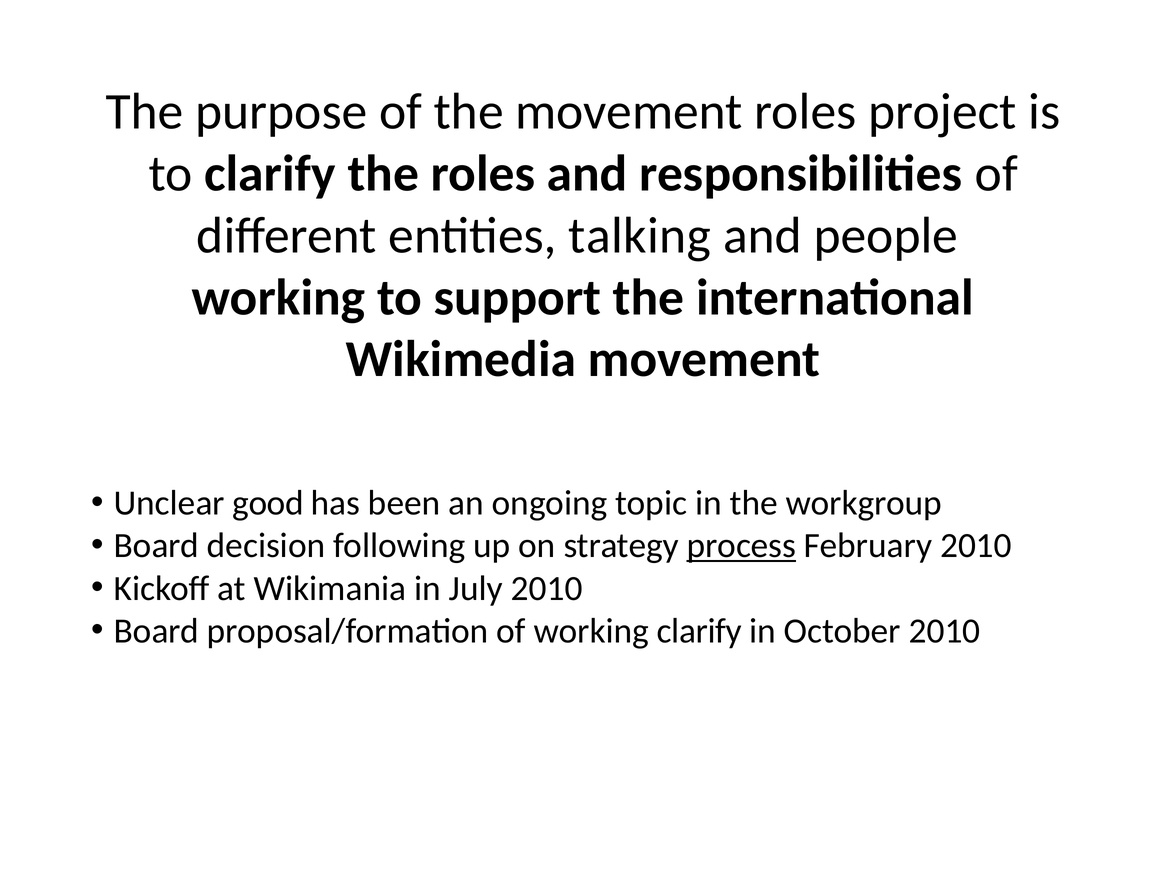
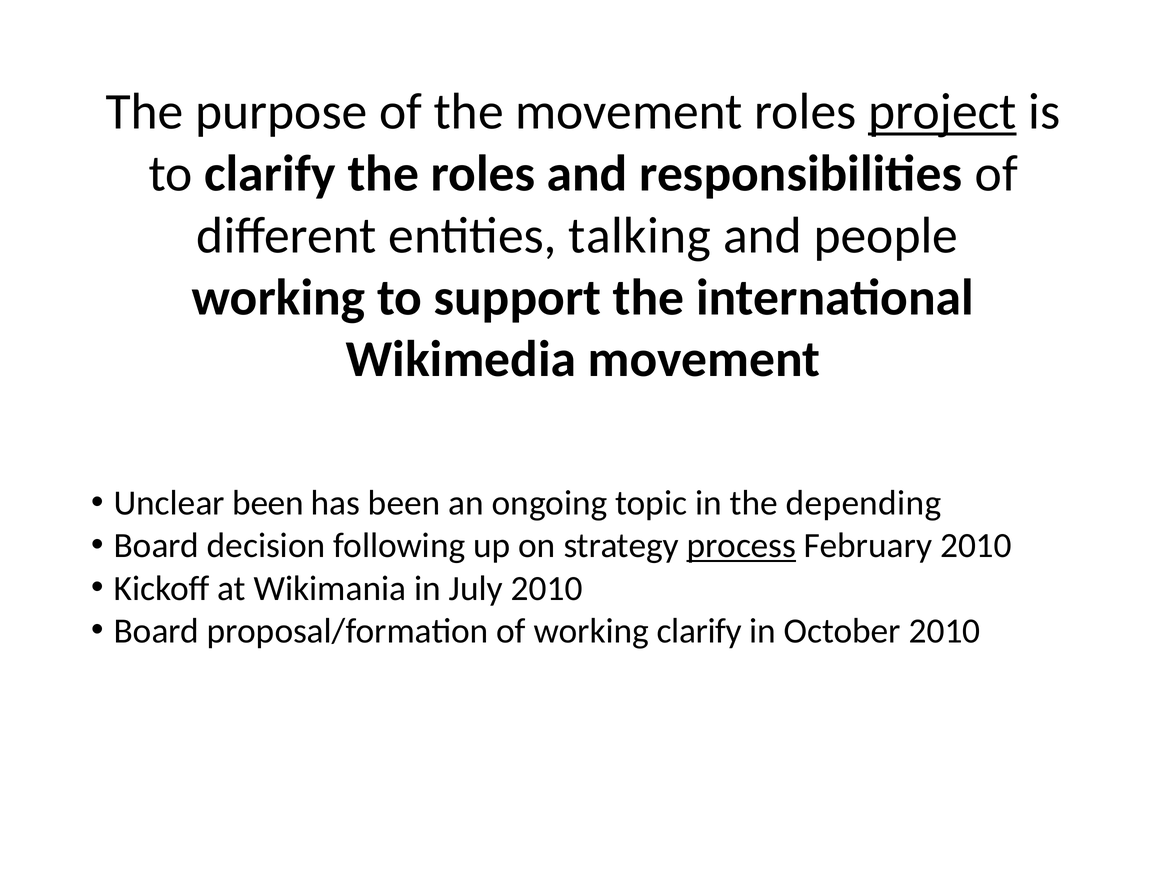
project underline: none -> present
Unclear good: good -> been
workgroup: workgroup -> depending
